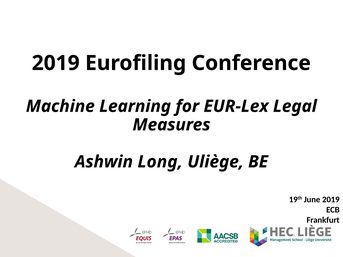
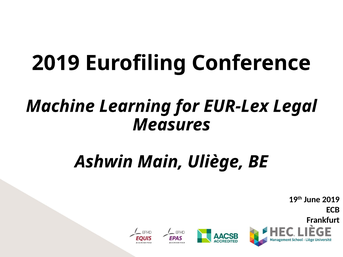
Long: Long -> Main
